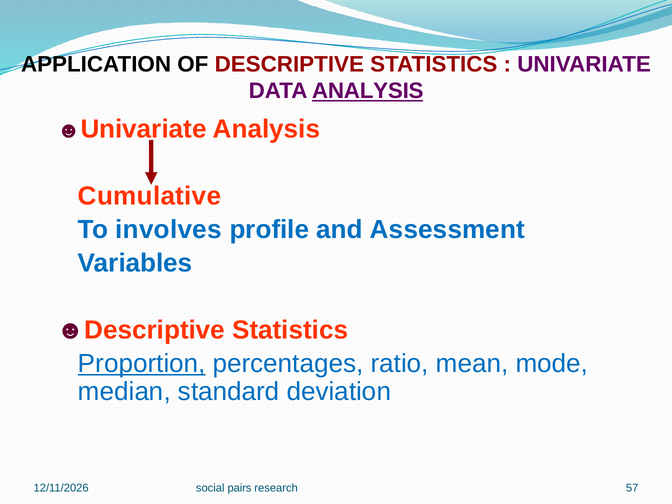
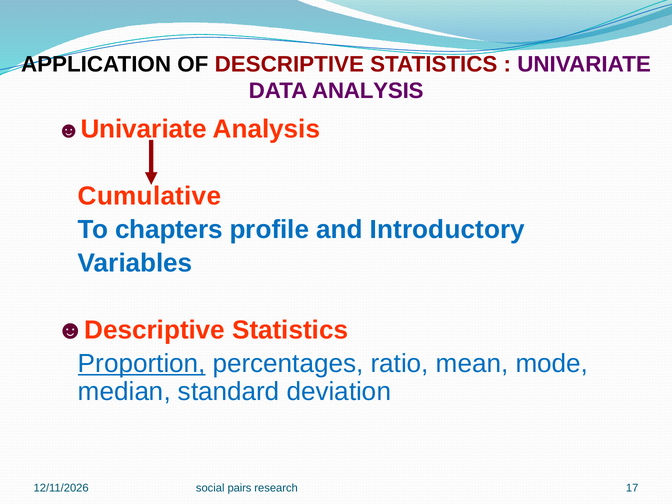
ANALYSIS at (368, 91) underline: present -> none
involves: involves -> chapters
Assessment: Assessment -> Introductory
57: 57 -> 17
